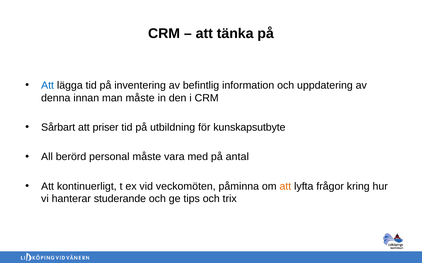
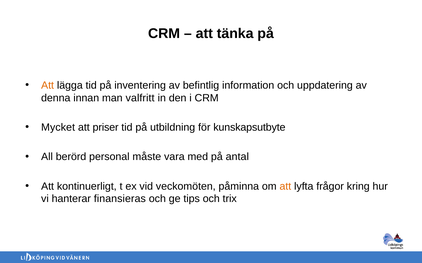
Att at (48, 85) colour: blue -> orange
man måste: måste -> valfritt
Sårbart: Sårbart -> Mycket
studerande: studerande -> finansieras
